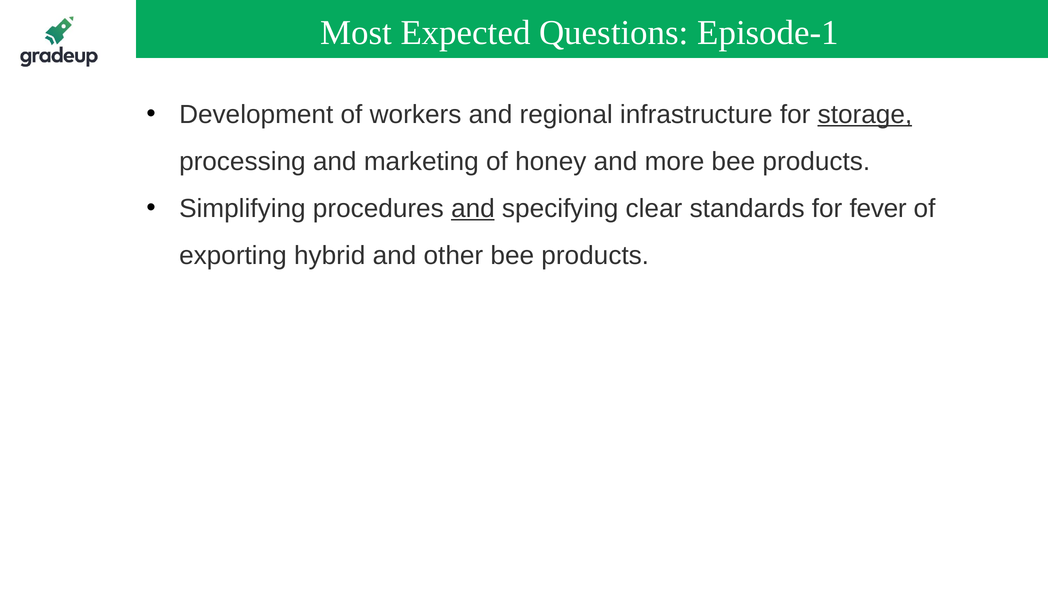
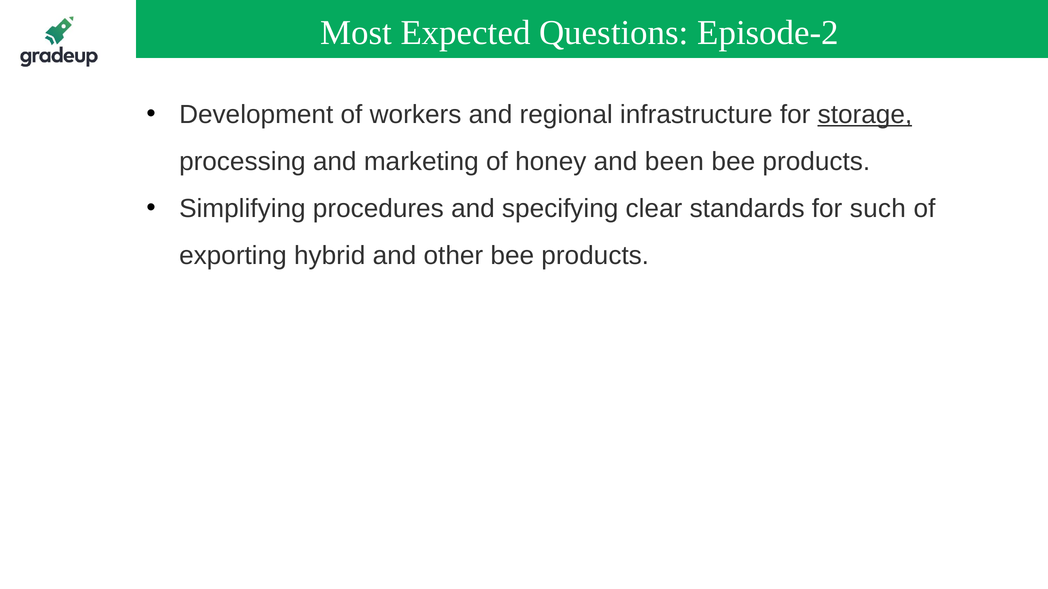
Episode-1: Episode-1 -> Episode-2
more: more -> been
and at (473, 209) underline: present -> none
fever: fever -> such
